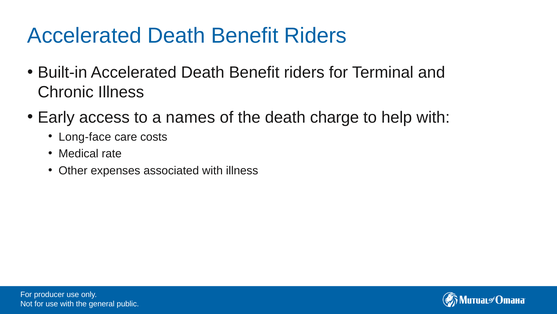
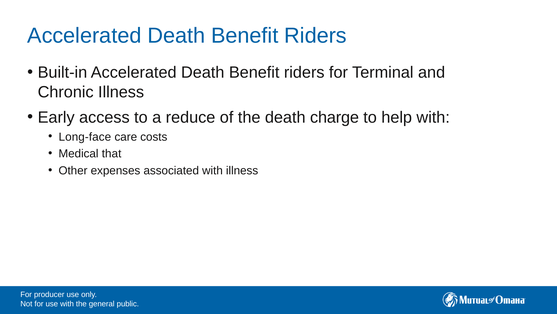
names: names -> reduce
rate: rate -> that
